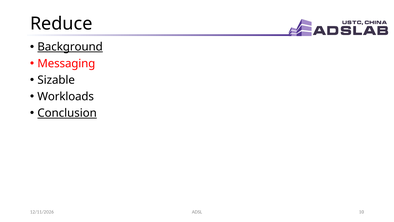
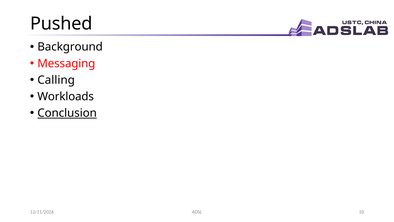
Reduce: Reduce -> Pushed
Background underline: present -> none
Sizable: Sizable -> Calling
